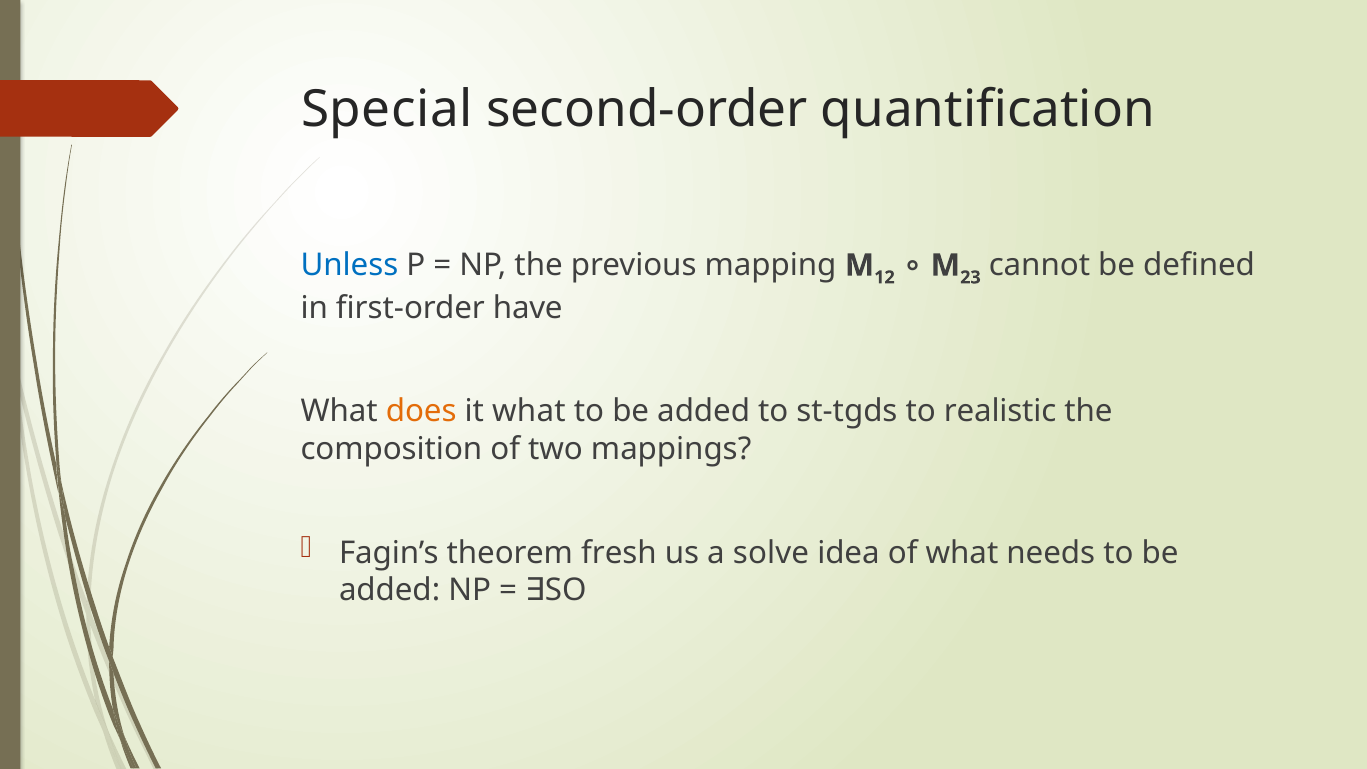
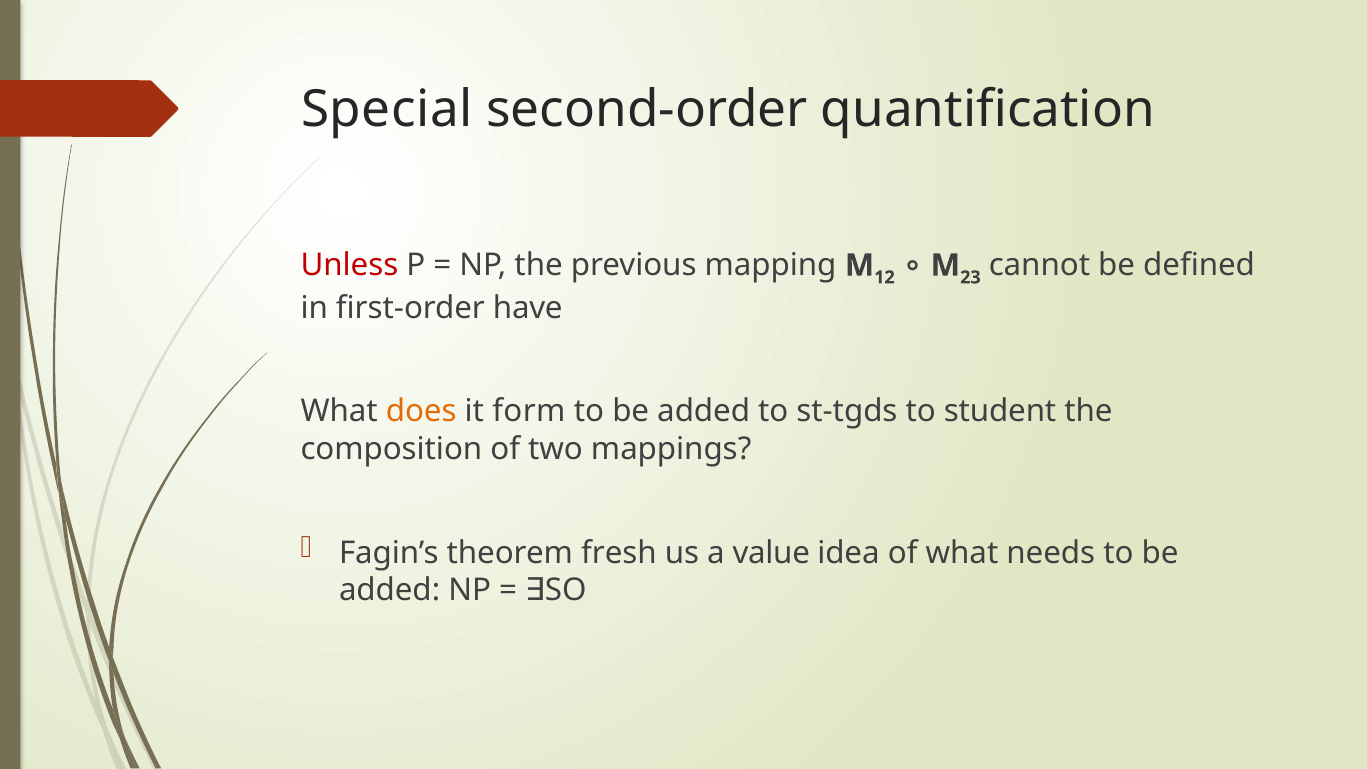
Unless colour: blue -> red
it what: what -> form
realistic: realistic -> student
solve: solve -> value
